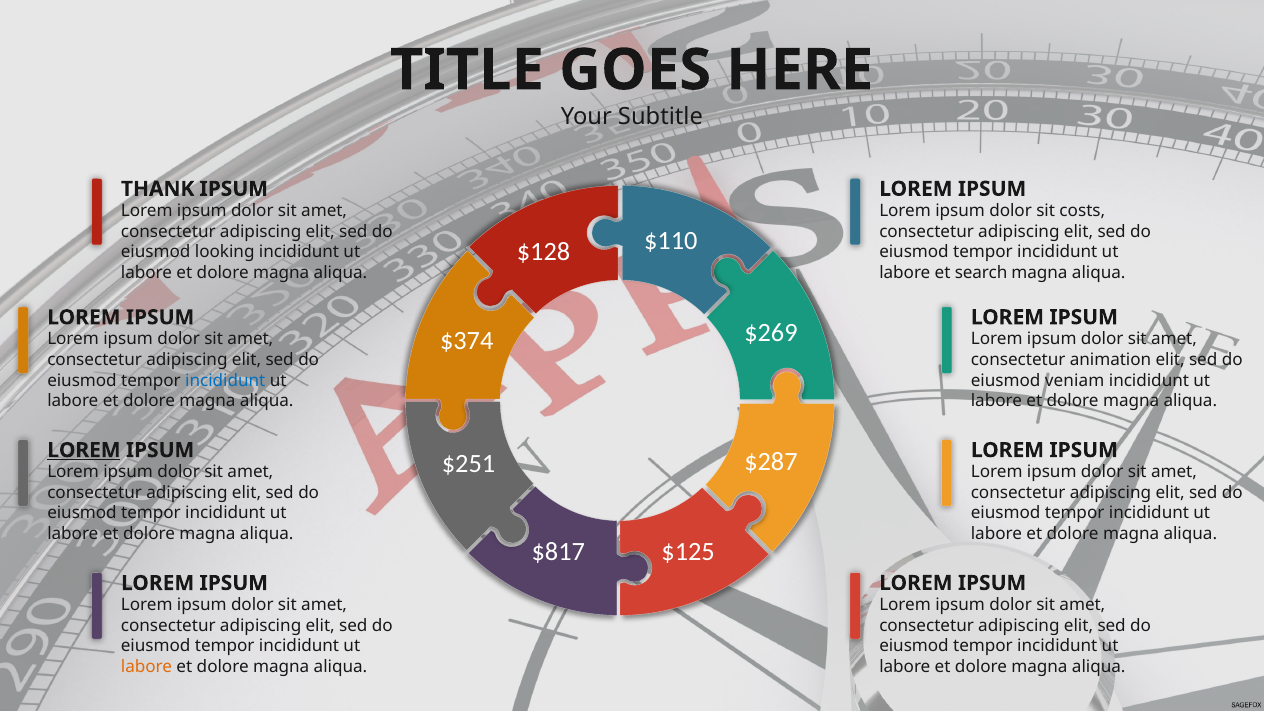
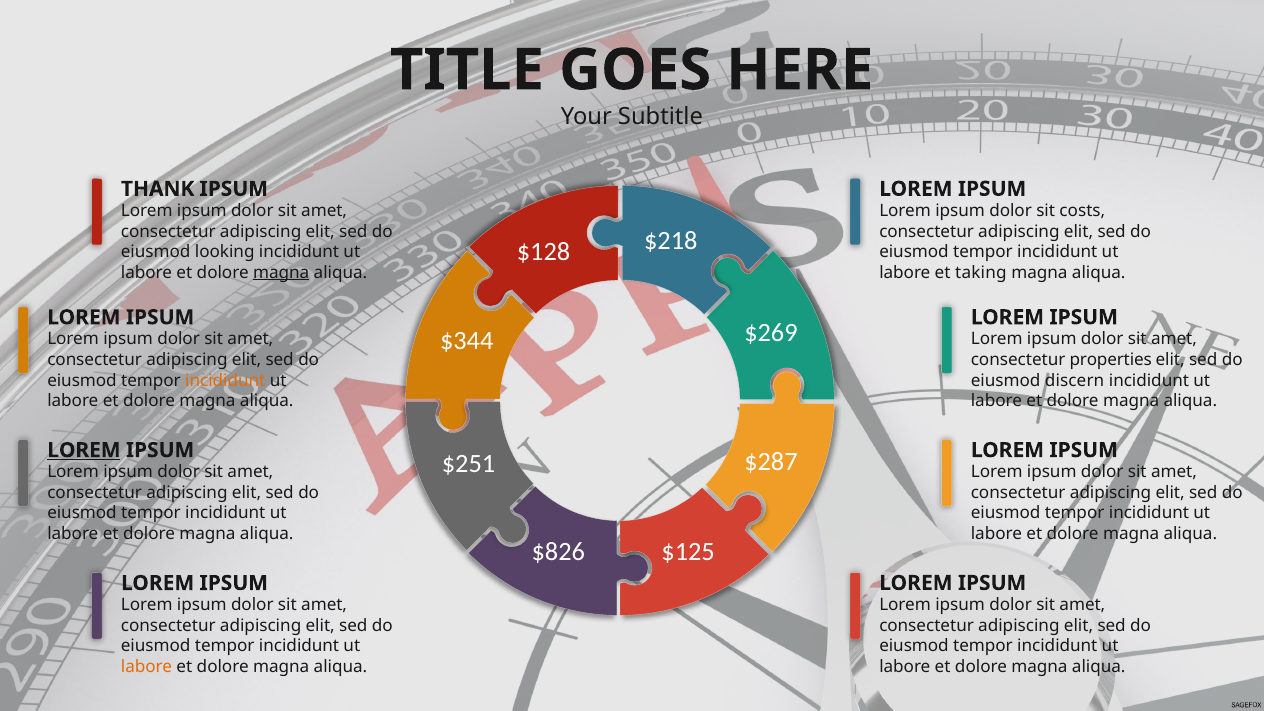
$110: $110 -> $218
magna at (281, 273) underline: none -> present
search: search -> taking
$374: $374 -> $344
animation: animation -> properties
veniam: veniam -> discern
incididunt at (225, 380) colour: blue -> orange
$817: $817 -> $826
